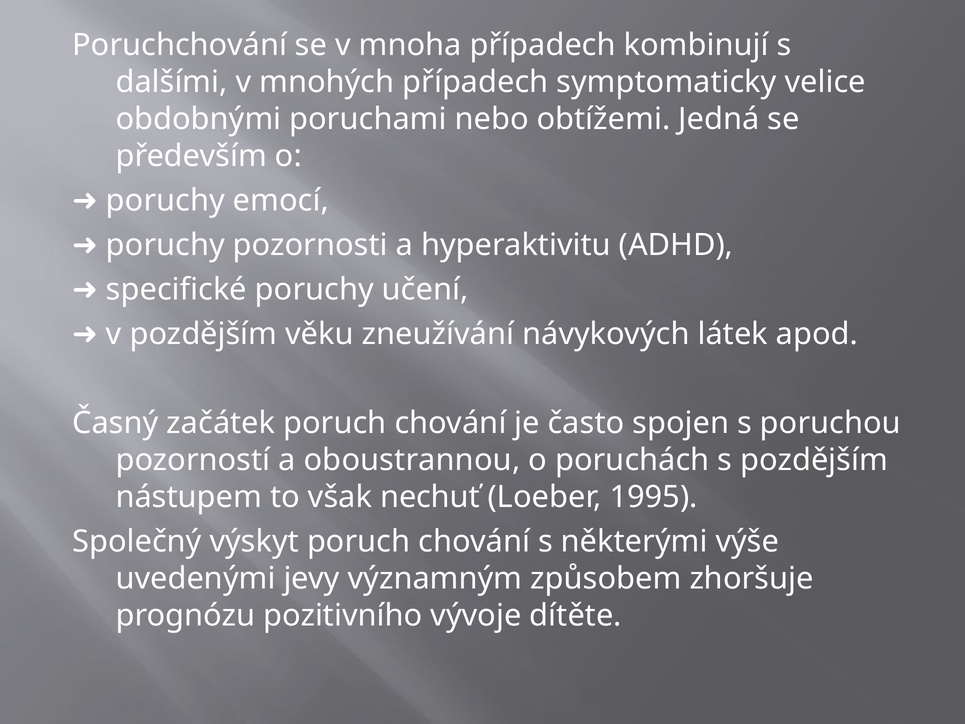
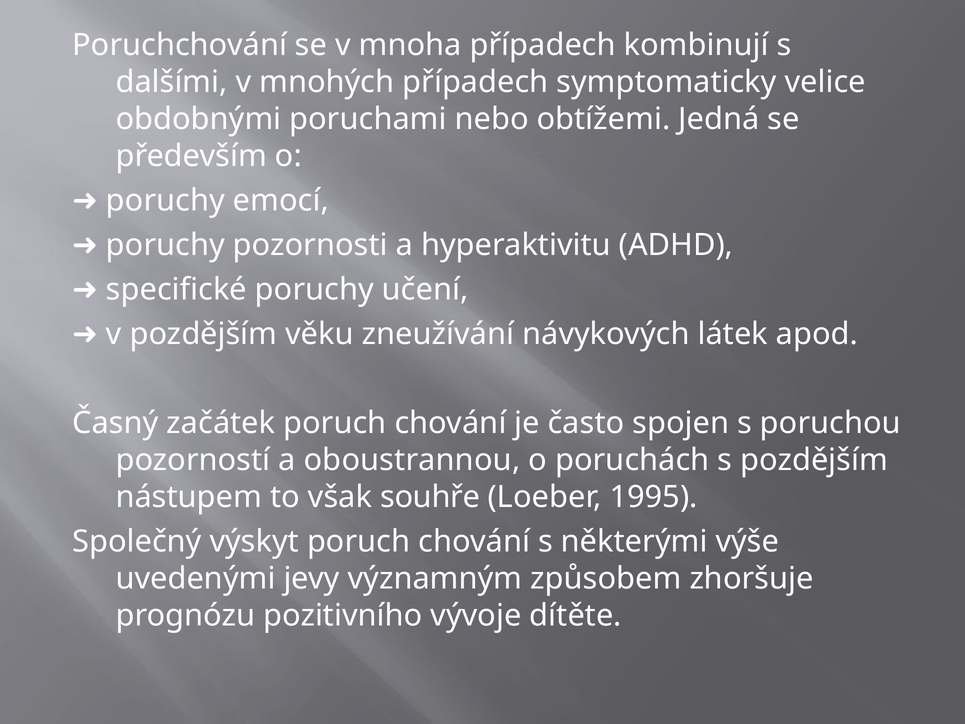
nechuť: nechuť -> souhře
